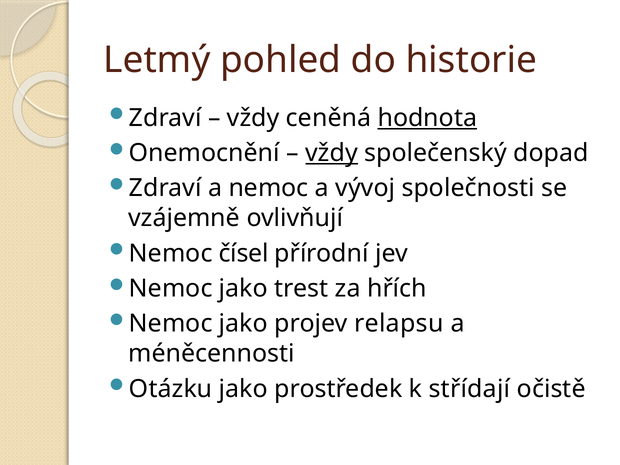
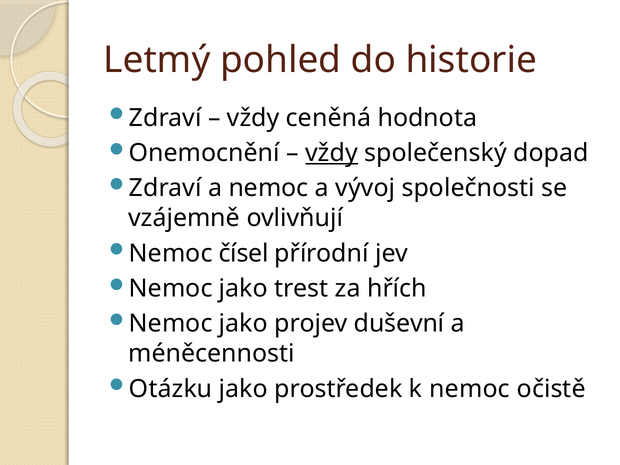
hodnota underline: present -> none
relapsu: relapsu -> duševní
k střídají: střídají -> nemoc
